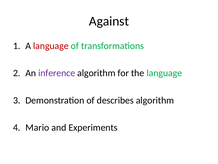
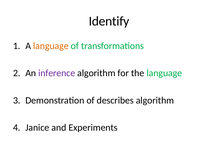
Against: Against -> Identify
language at (51, 46) colour: red -> orange
Mario: Mario -> Janice
